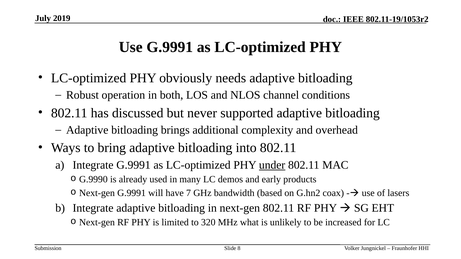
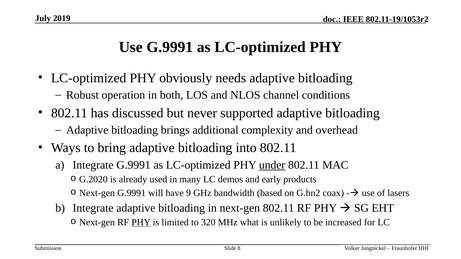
G.9990: G.9990 -> G.2020
7: 7 -> 9
PHY at (141, 223) underline: none -> present
